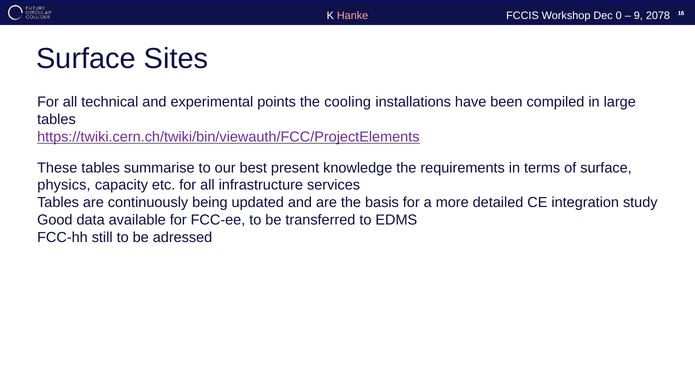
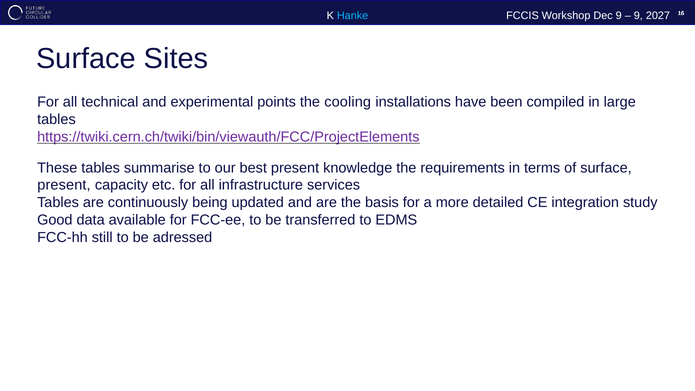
Hanke colour: pink -> light blue
Dec 0: 0 -> 9
2078: 2078 -> 2027
physics at (64, 185): physics -> present
